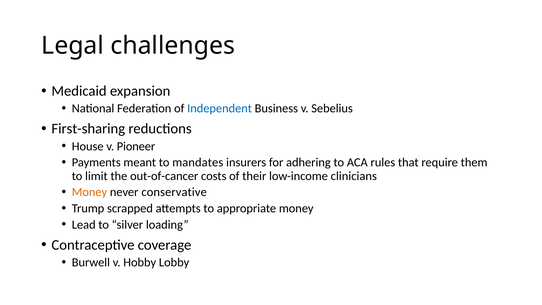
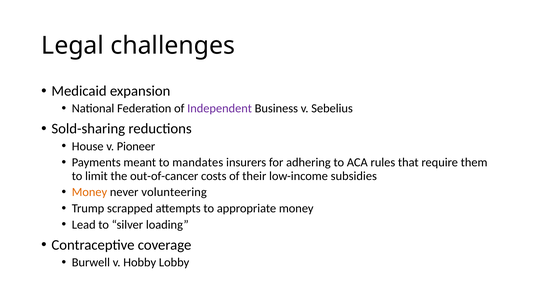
Independent colour: blue -> purple
First-sharing: First-sharing -> Sold-sharing
clinicians: clinicians -> subsidies
conservative: conservative -> volunteering
